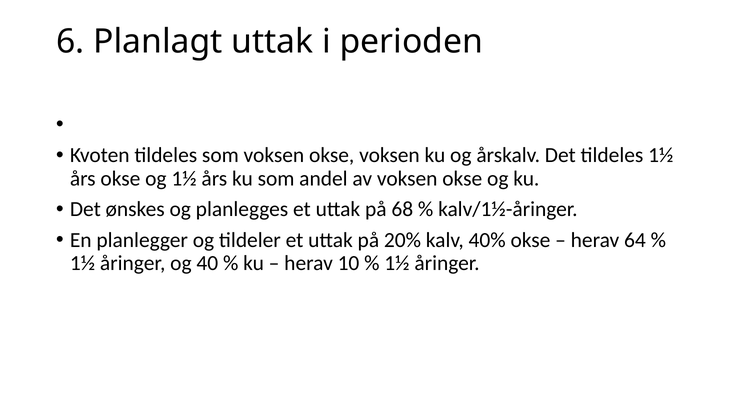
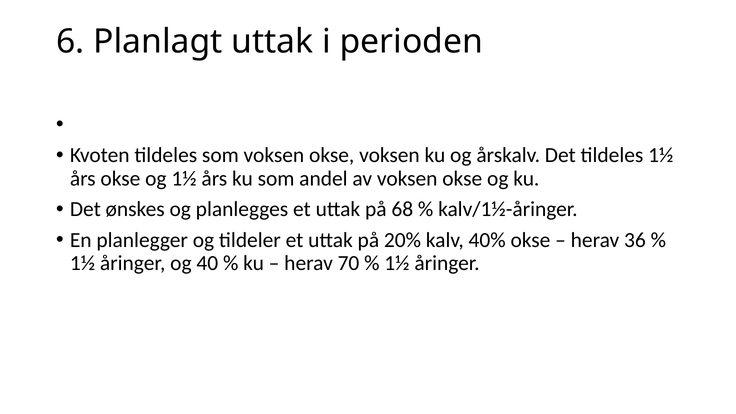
64: 64 -> 36
10: 10 -> 70
